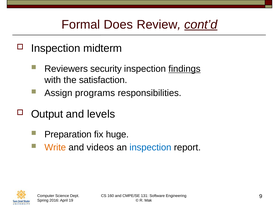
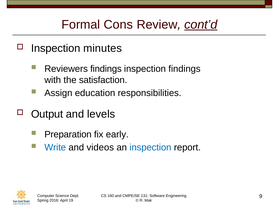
Does: Does -> Cons
midterm: midterm -> minutes
Reviewers security: security -> findings
findings at (184, 69) underline: present -> none
programs: programs -> education
huge: huge -> early
Write colour: orange -> blue
